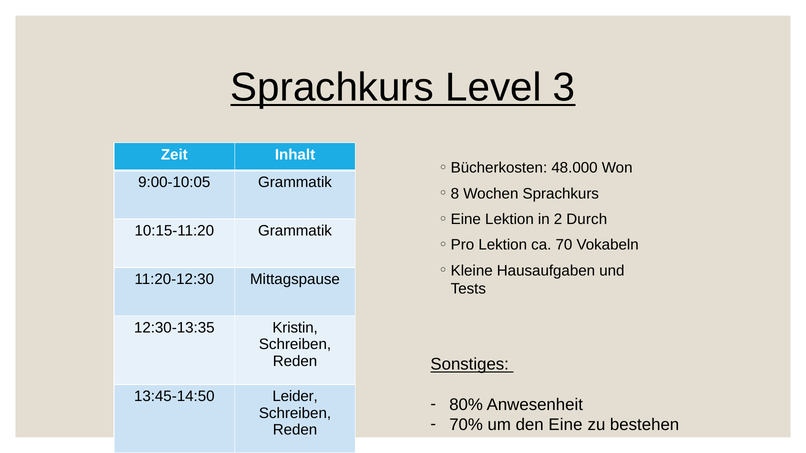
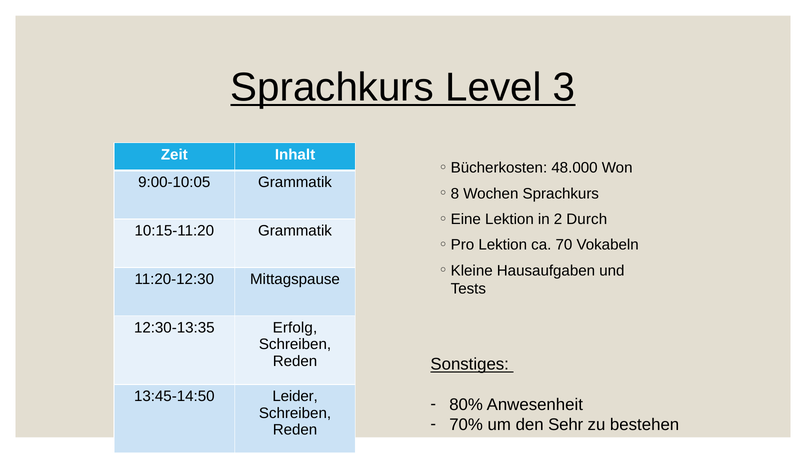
Kristin: Kristin -> Erfolg
Eine: Eine -> Sehr
